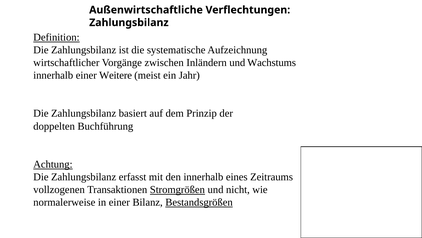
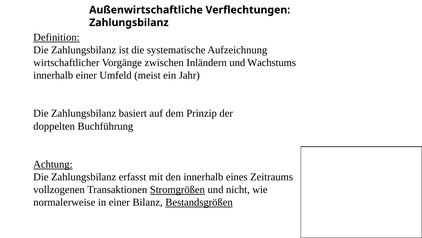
Weitere: Weitere -> Umfeld
